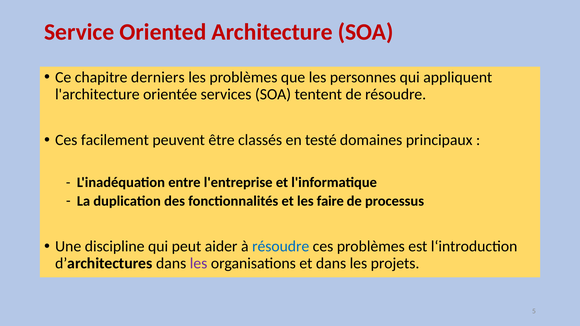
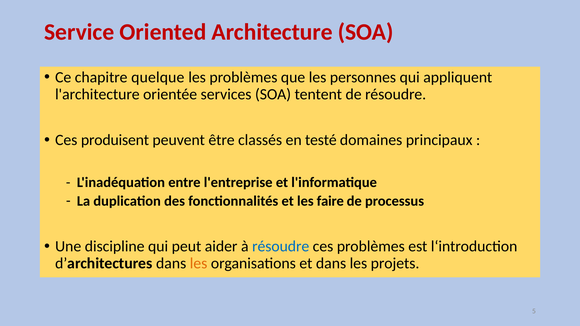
derniers: derniers -> quelque
facilement: facilement -> produisent
les at (199, 264) colour: purple -> orange
